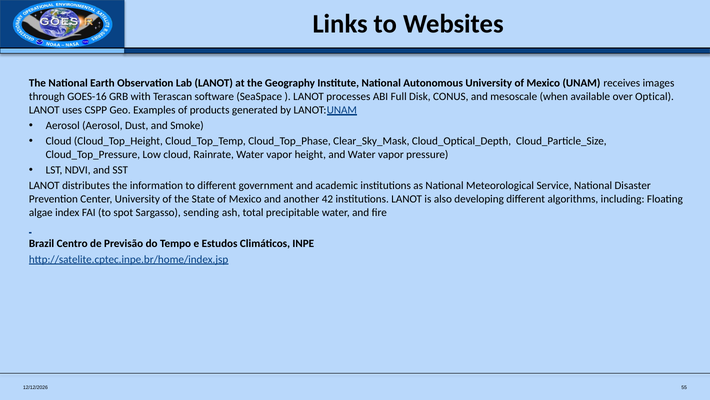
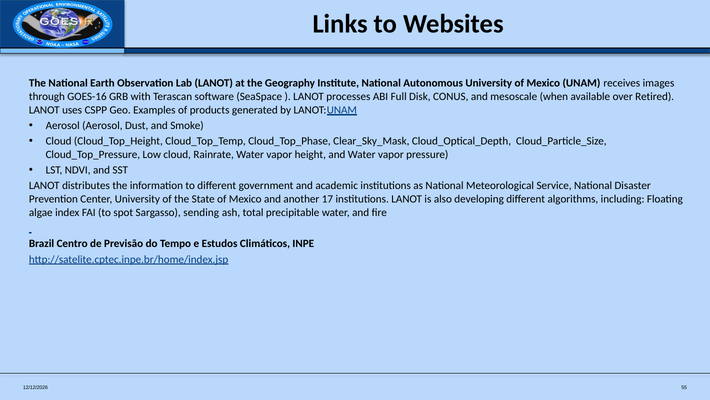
Optical: Optical -> Retired
42: 42 -> 17
